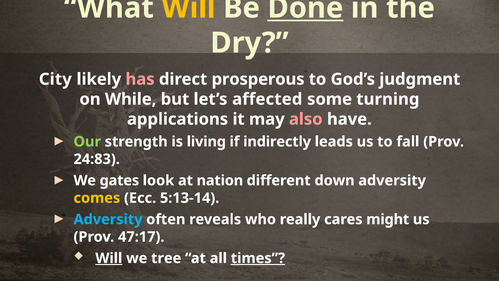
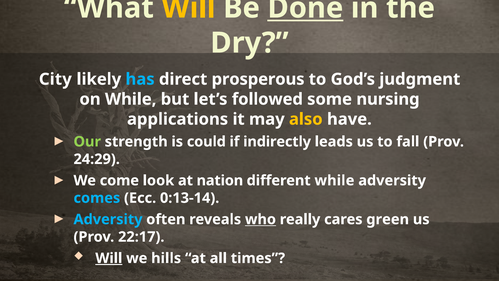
has colour: pink -> light blue
affected: affected -> followed
turning: turning -> nursing
also colour: pink -> yellow
living: living -> could
24:83: 24:83 -> 24:29
gates: gates -> come
different down: down -> while
comes colour: yellow -> light blue
5:13-14: 5:13-14 -> 0:13-14
who underline: none -> present
might: might -> green
47:17: 47:17 -> 22:17
tree: tree -> hills
times underline: present -> none
